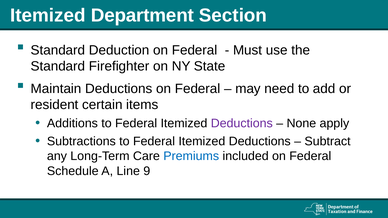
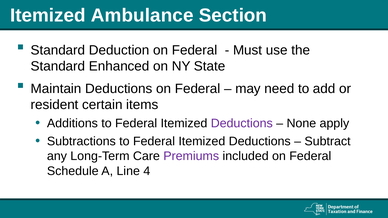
Department: Department -> Ambulance
Firefighter: Firefighter -> Enhanced
Premiums colour: blue -> purple
9: 9 -> 4
